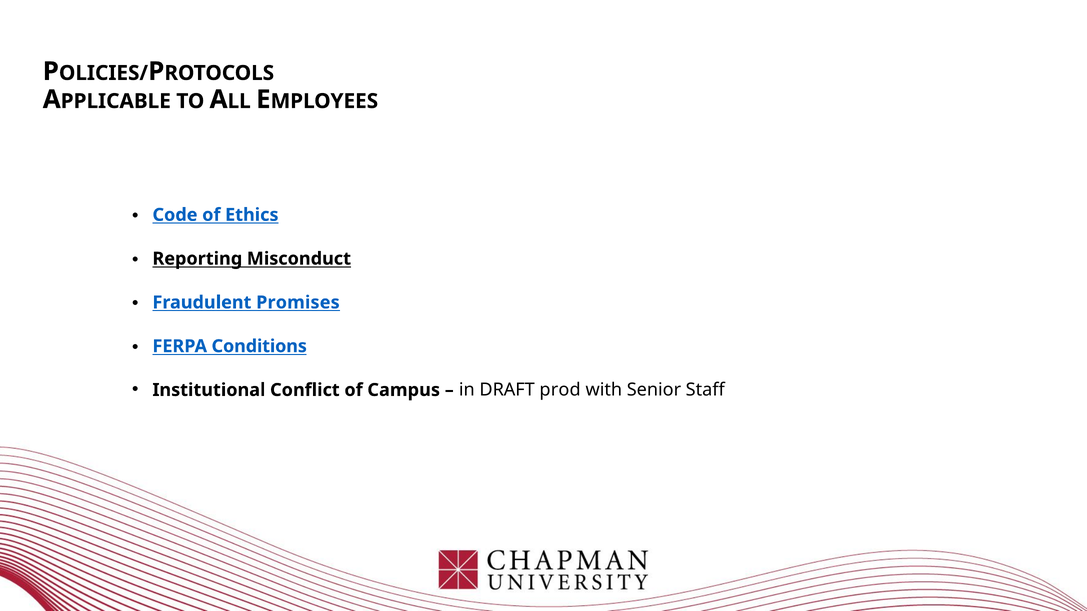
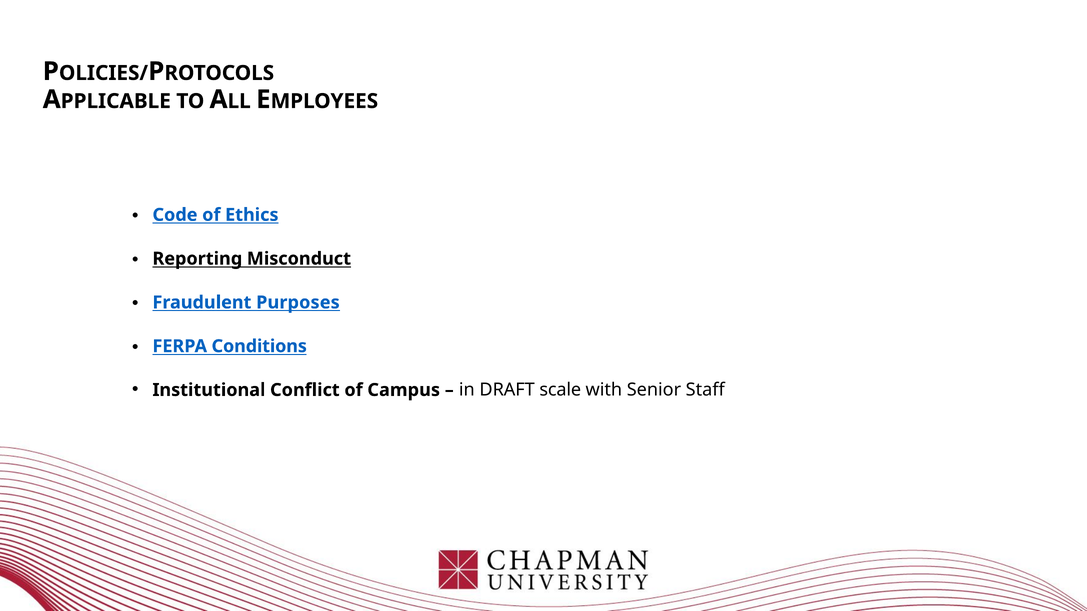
Promises: Promises -> Purposes
prod: prod -> scale
